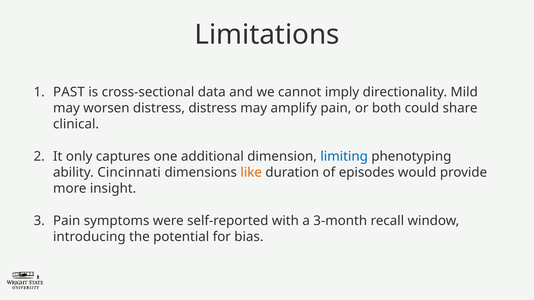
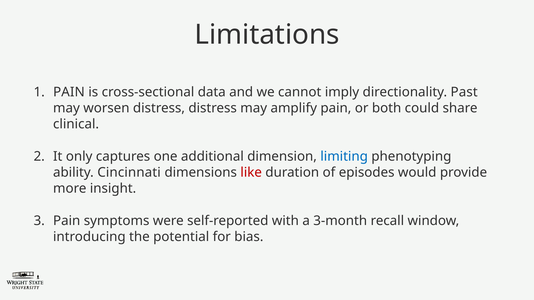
PAST at (69, 92): PAST -> PAIN
Mild: Mild -> Past
like colour: orange -> red
